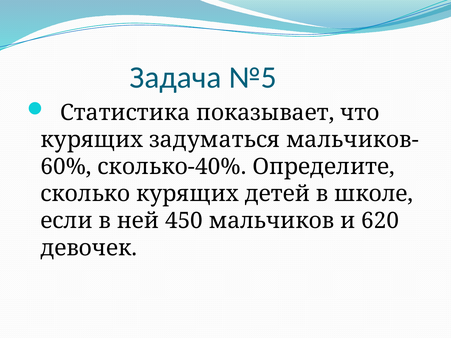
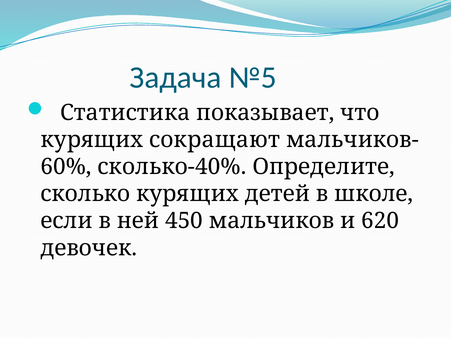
задуматься: задуматься -> сокращают
